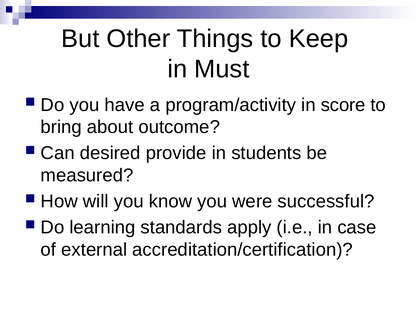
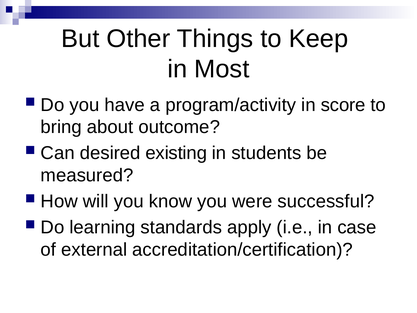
Must: Must -> Most
provide: provide -> existing
